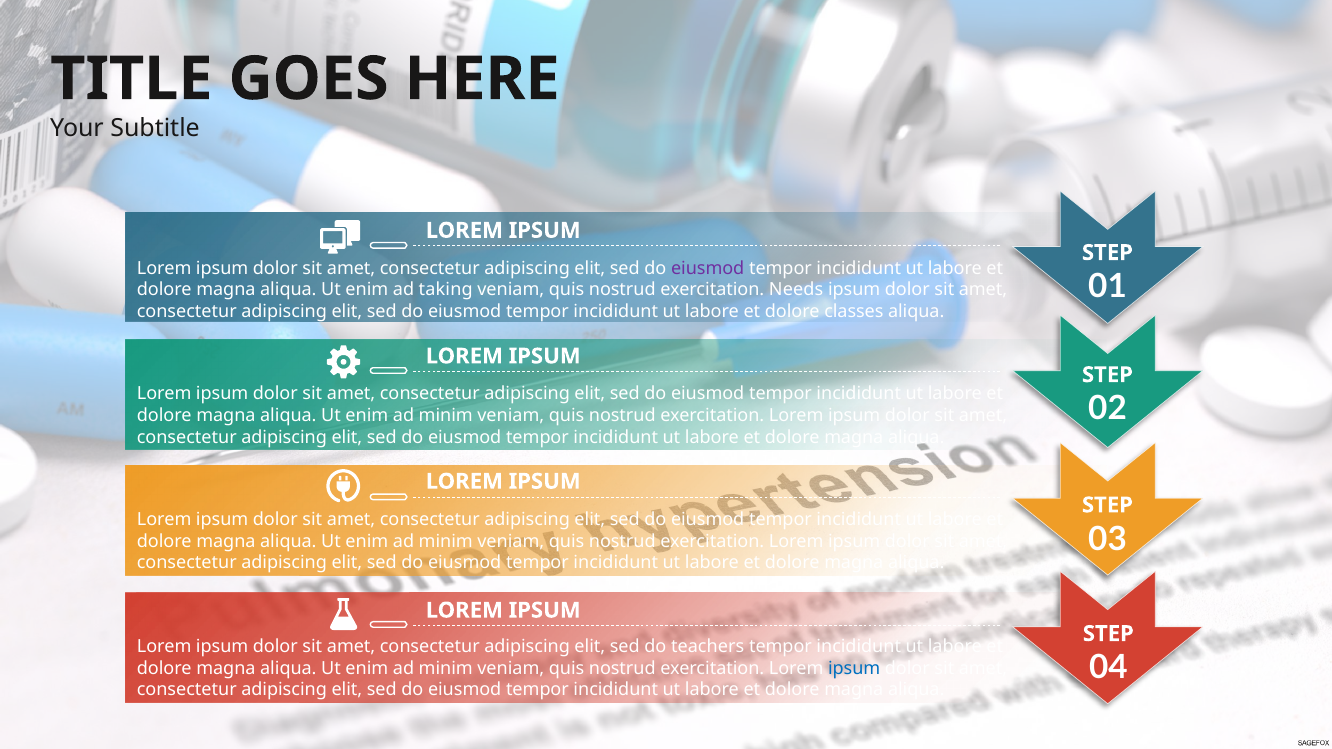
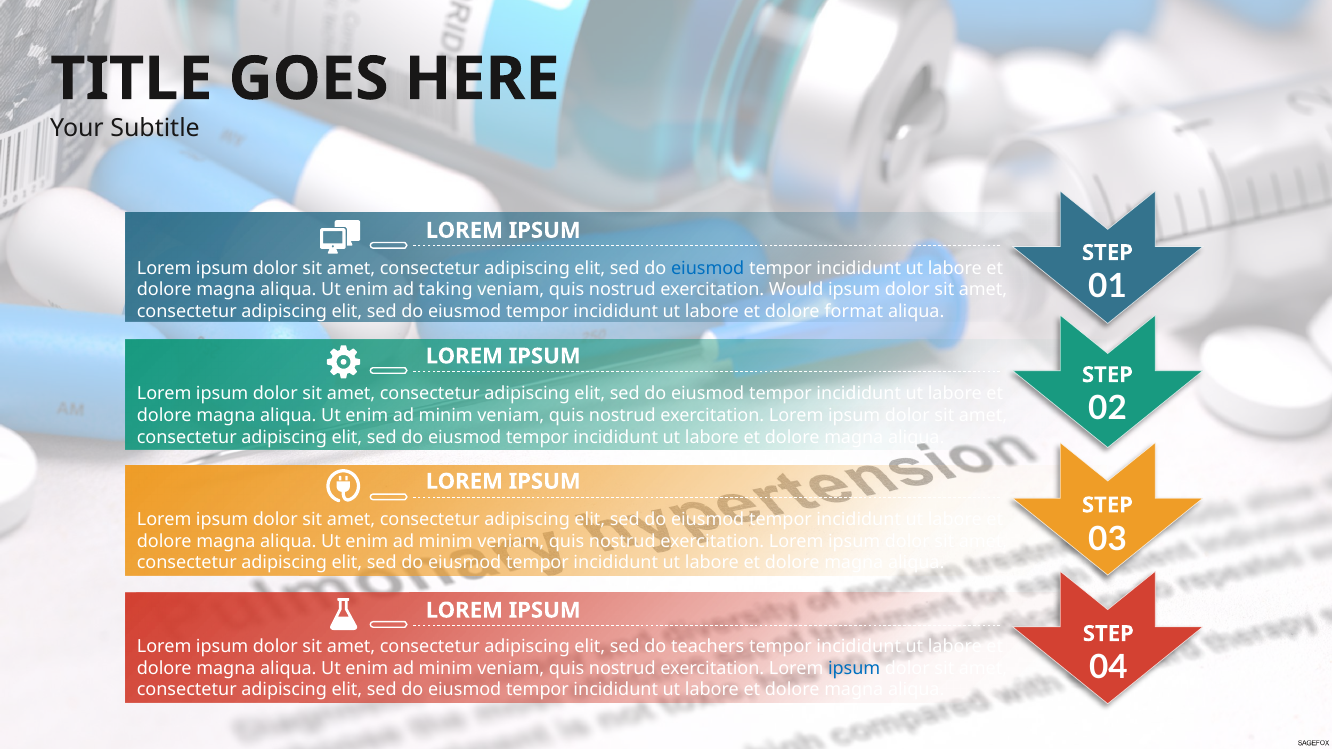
eiusmod at (708, 268) colour: purple -> blue
Needs: Needs -> Would
classes: classes -> format
